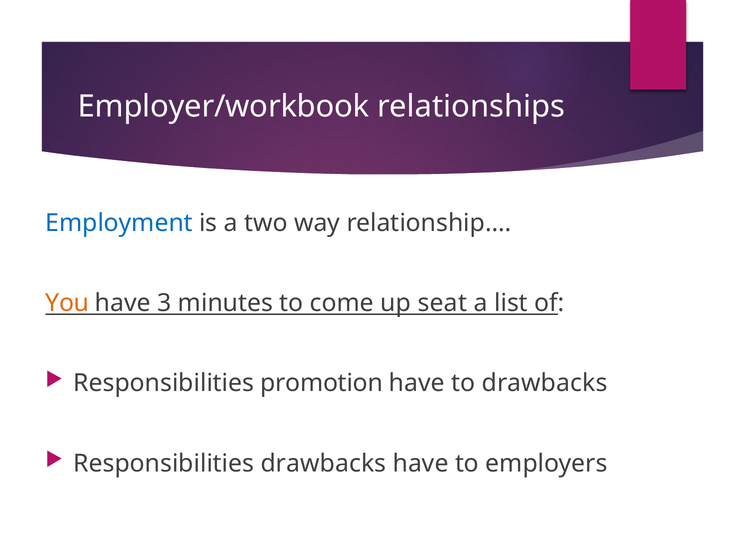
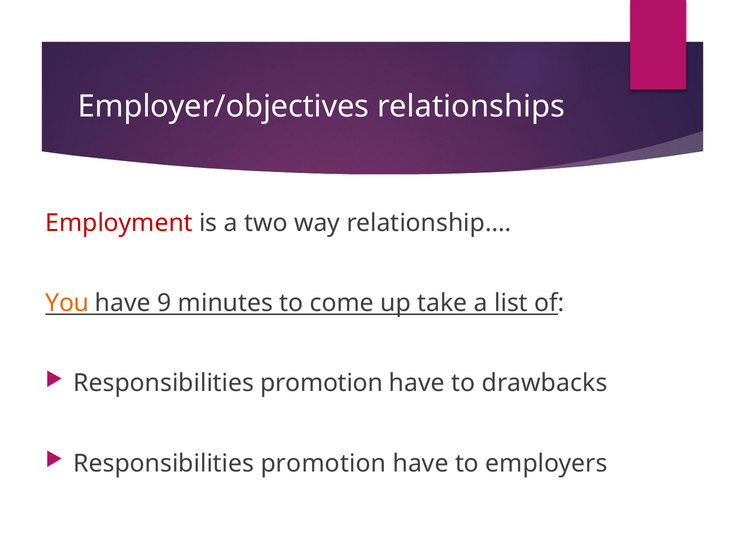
Employer/workbook: Employer/workbook -> Employer/objectives
Employment colour: blue -> red
3: 3 -> 9
seat: seat -> take
drawbacks at (323, 463): drawbacks -> promotion
